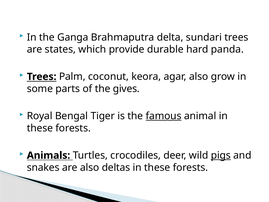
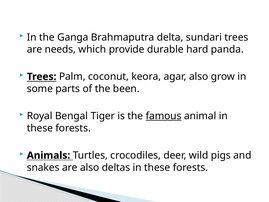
states: states -> needs
gives: gives -> been
pigs underline: present -> none
